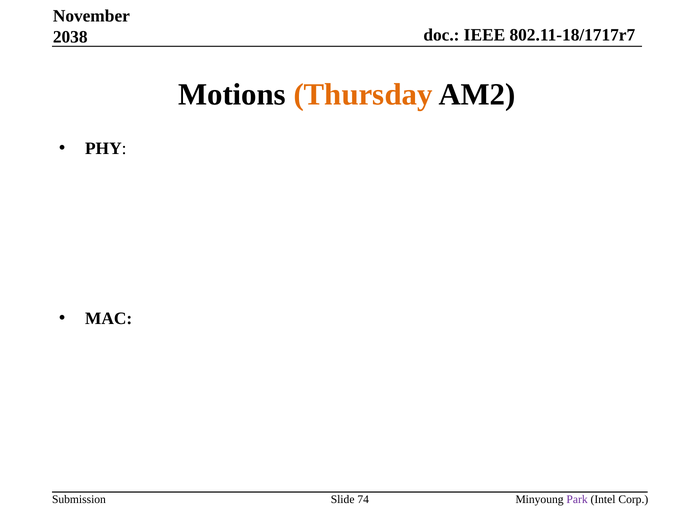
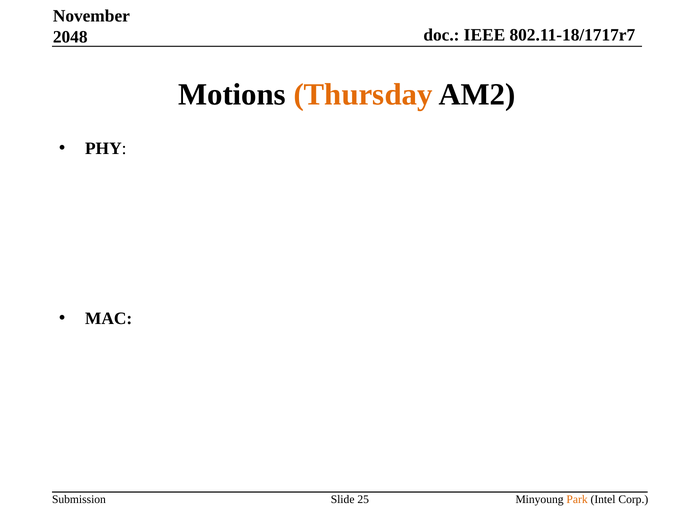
2038: 2038 -> 2048
74: 74 -> 25
Park colour: purple -> orange
